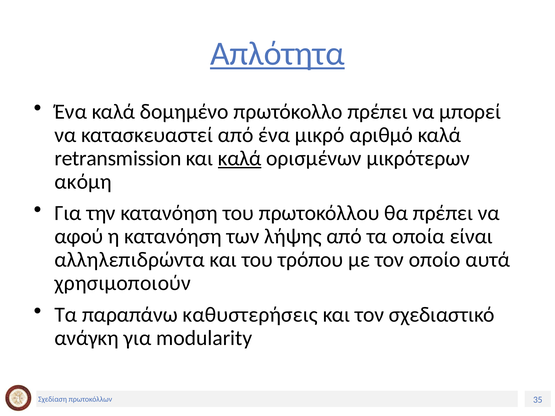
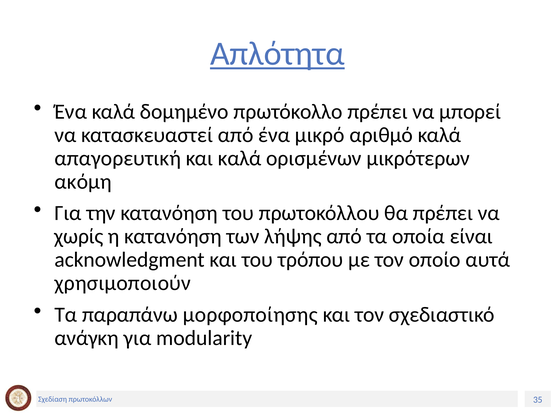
retransmission: retransmission -> απαγορευτική
καλά at (240, 158) underline: present -> none
αφού: αφού -> χωρίς
αλληλεπιδρώντα: αλληλεπιδρώντα -> acknowledgment
καθυστερήσεις: καθυστερήσεις -> μορφοποίησης
